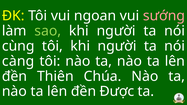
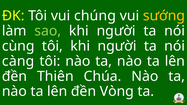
ngoan: ngoan -> chúng
sướng colour: pink -> yellow
Được: Được -> Vòng
